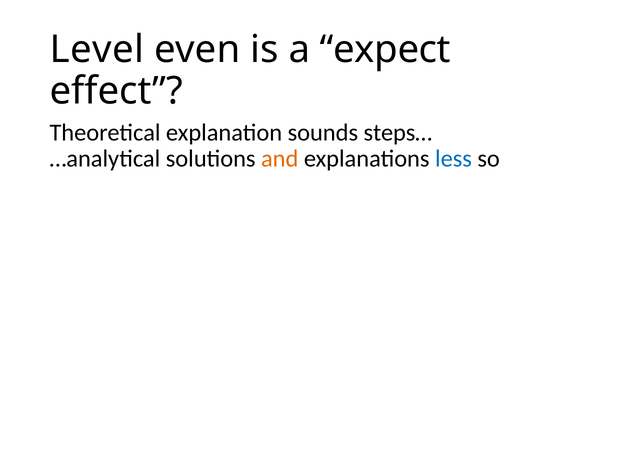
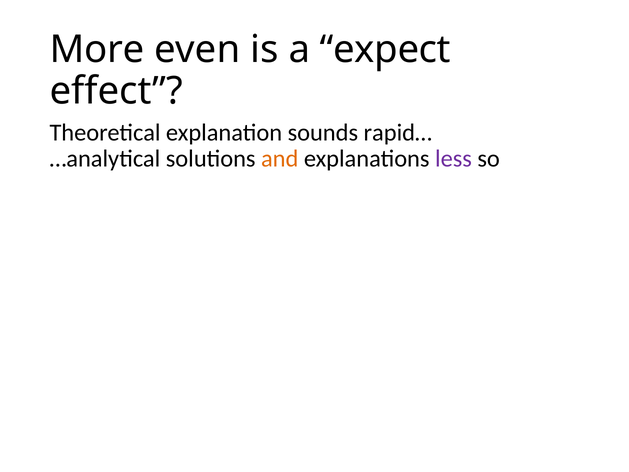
Level: Level -> More
steps…: steps… -> rapid…
less colour: blue -> purple
